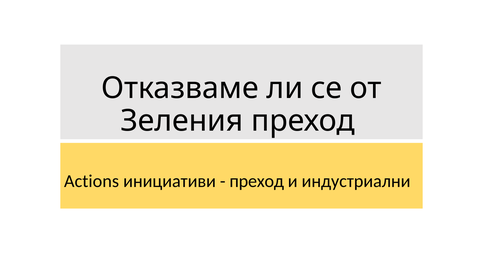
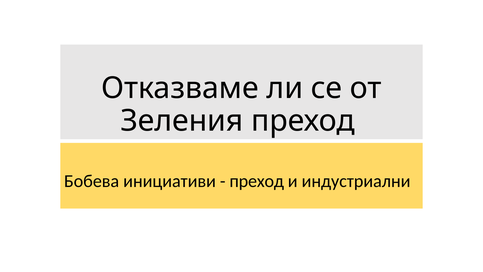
Actions: Actions -> Бобева
